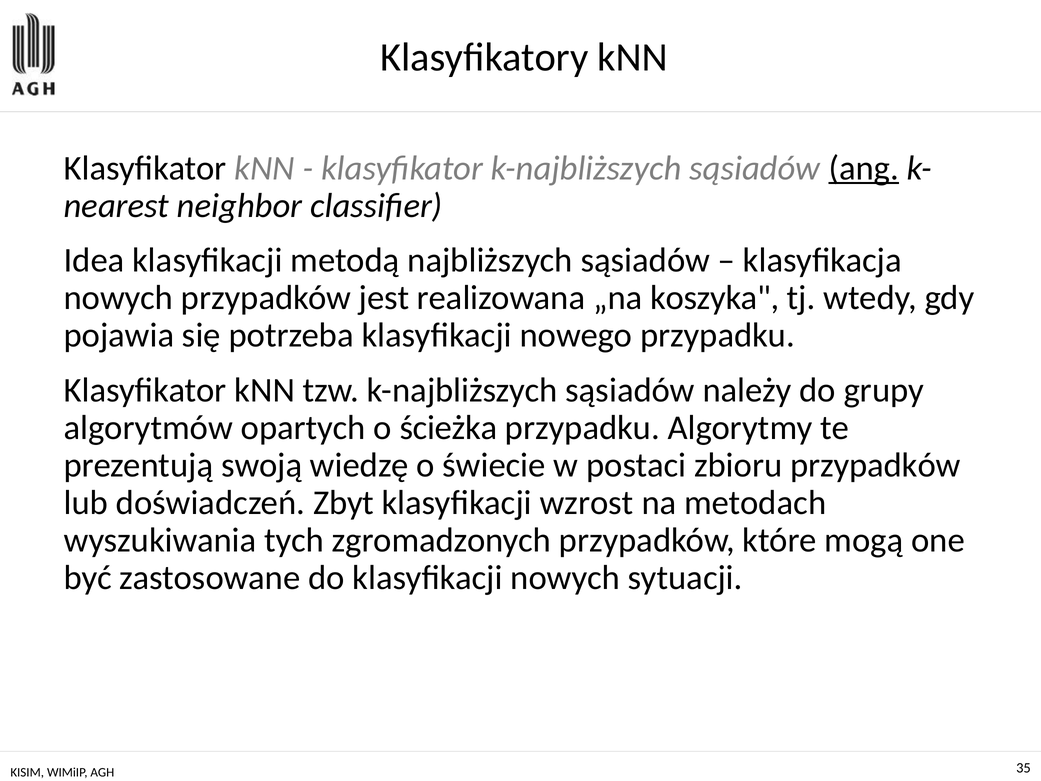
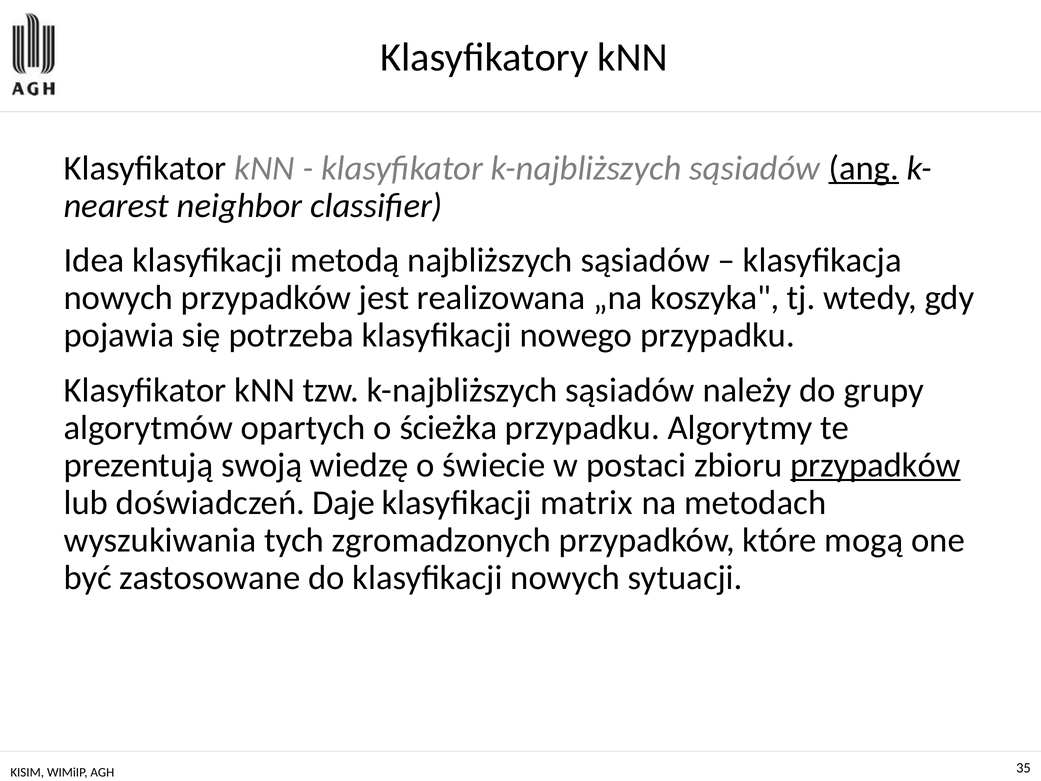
przypadków at (875, 465) underline: none -> present
Zbyt: Zbyt -> Daje
wzrost: wzrost -> matrix
